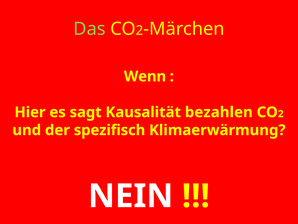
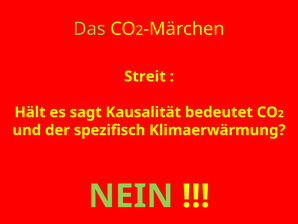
Wenn: Wenn -> Streit
Hier: Hier -> Hält
bezahlen: bezahlen -> bedeutet
NEIN colour: white -> light green
